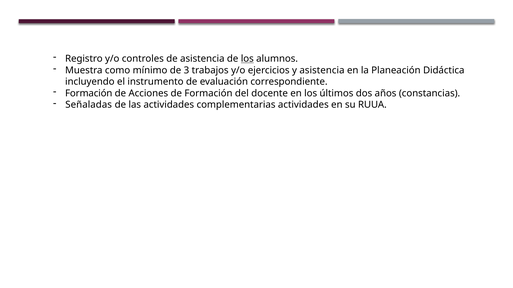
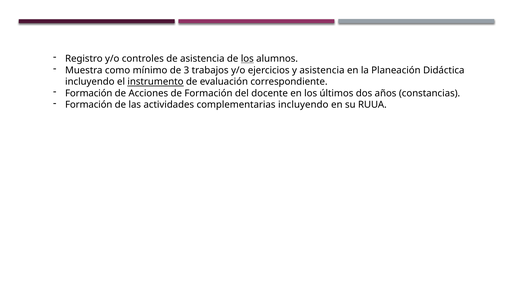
instrumento underline: none -> present
Señaladas at (89, 105): Señaladas -> Formación
complementarias actividades: actividades -> incluyendo
